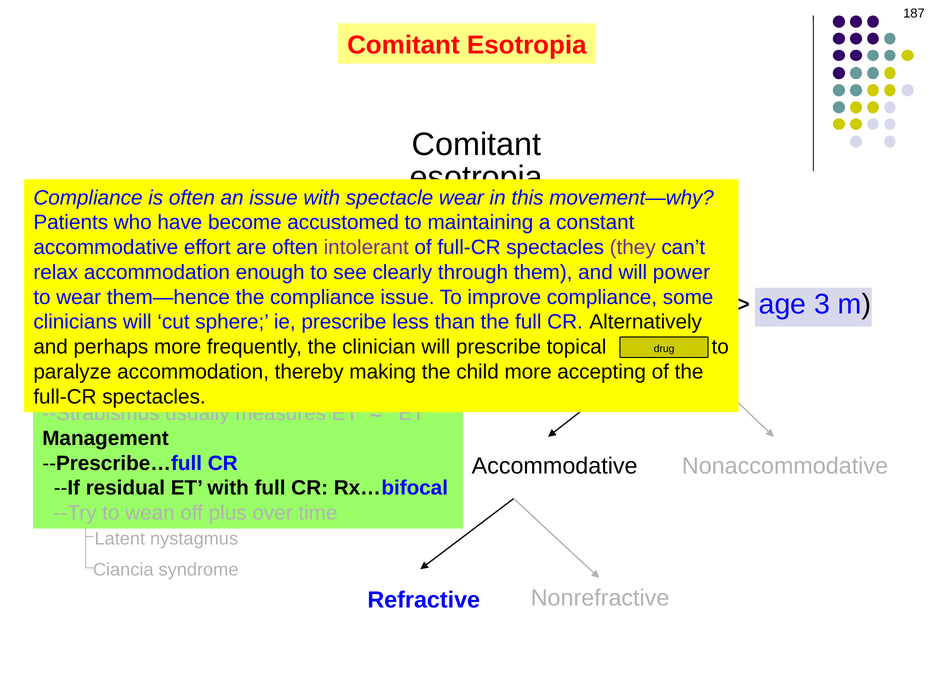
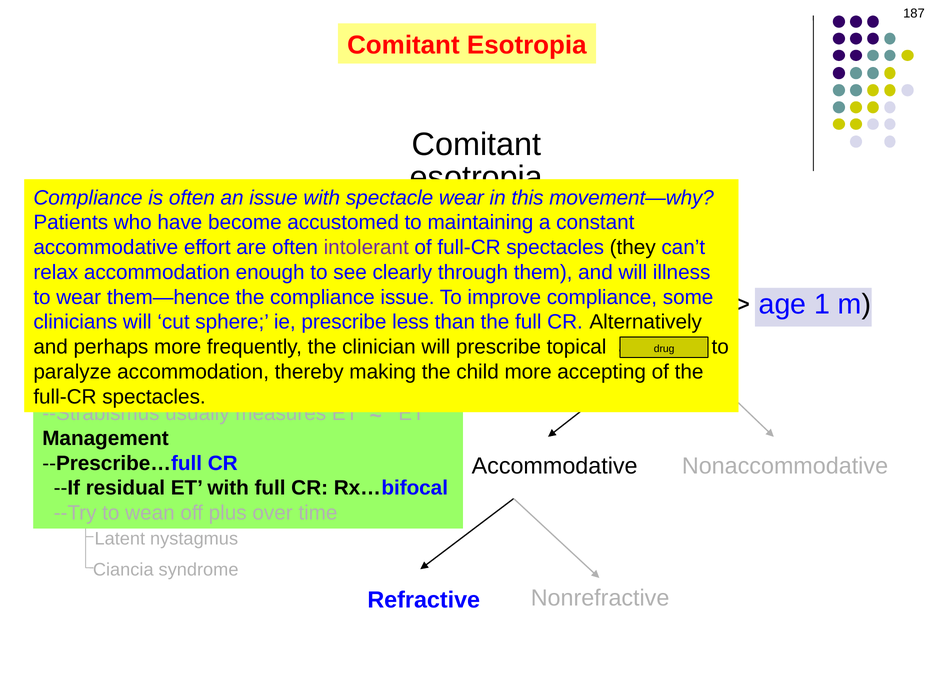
they colour: purple -> black
power: power -> illness
3: 3 -> 1
